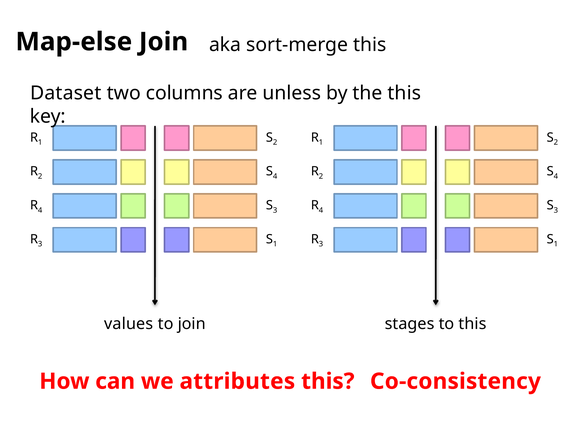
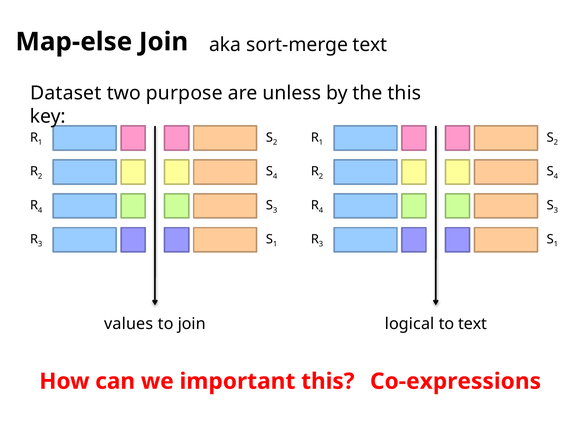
sort-merge this: this -> text
columns: columns -> purpose
stages: stages -> logical
to this: this -> text
attributes: attributes -> important
Co-consistency: Co-consistency -> Co-expressions
